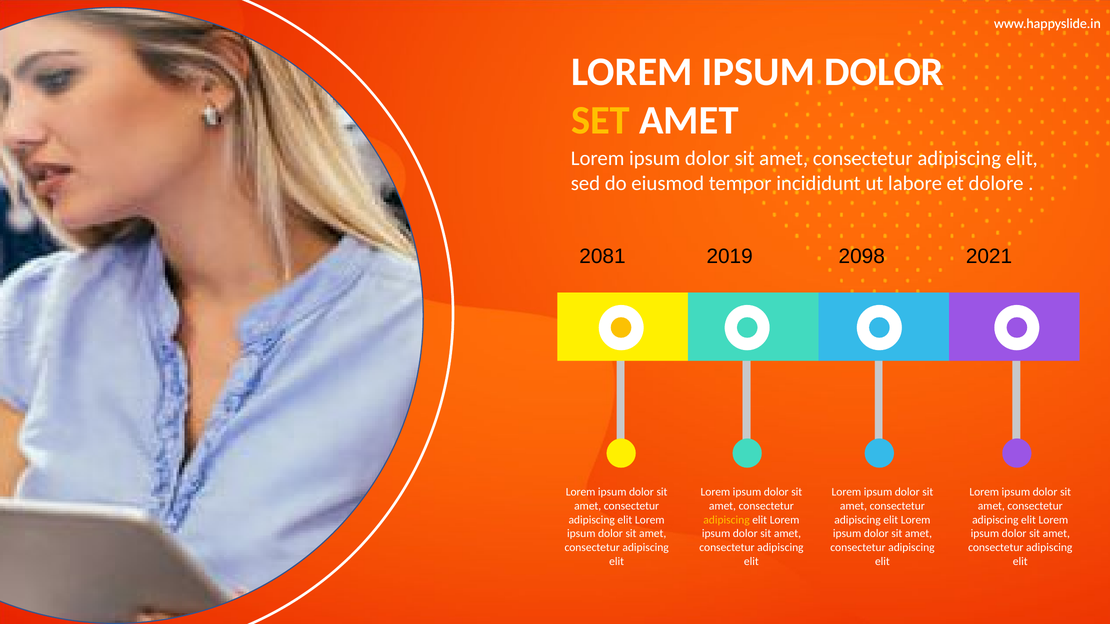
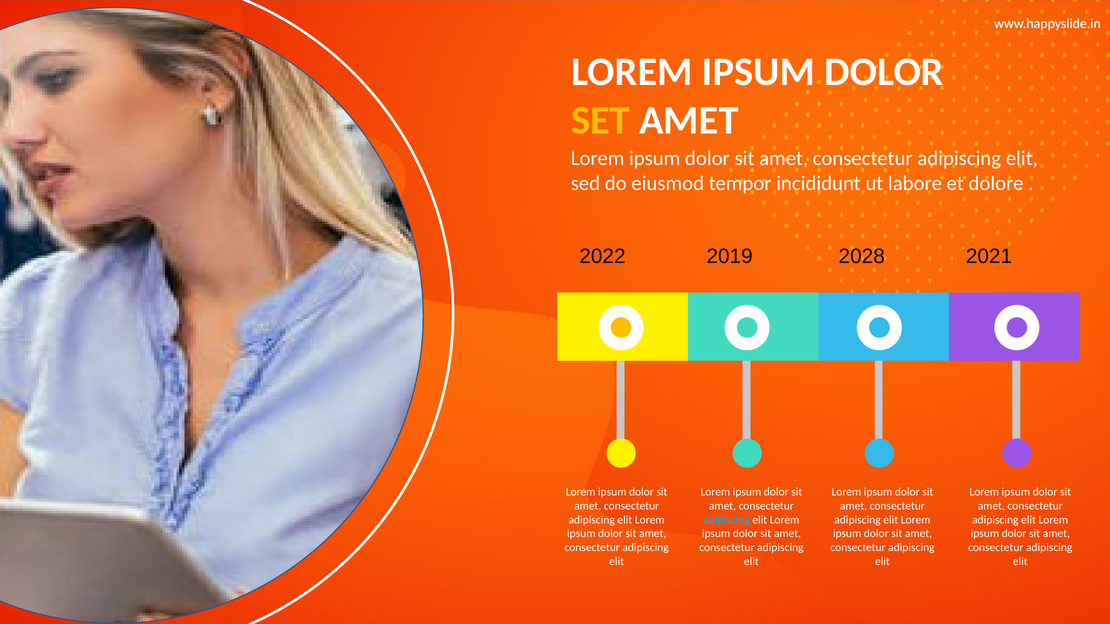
2081: 2081 -> 2022
2098: 2098 -> 2028
adipiscing at (727, 520) colour: yellow -> light blue
